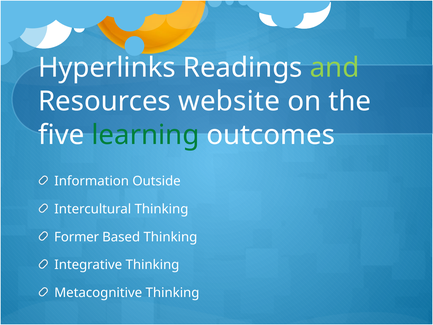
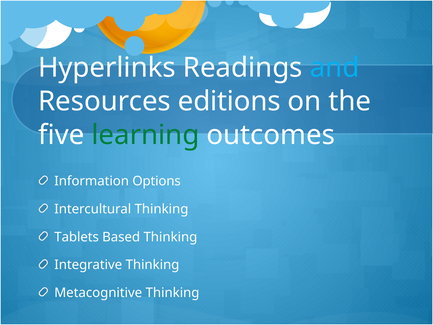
and colour: light green -> light blue
website: website -> editions
Outside: Outside -> Options
Former: Former -> Tablets
